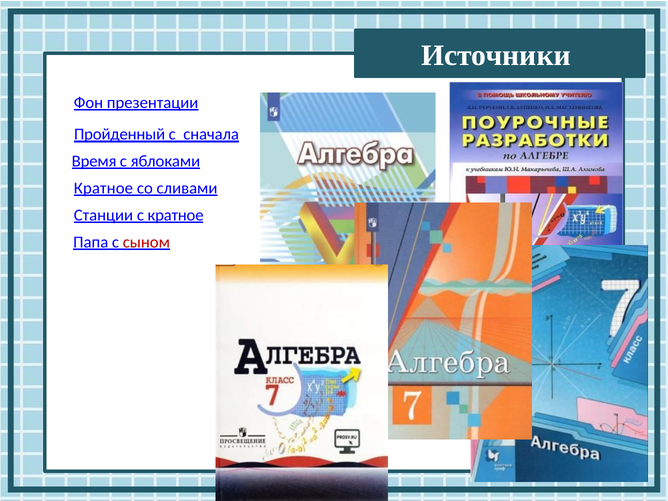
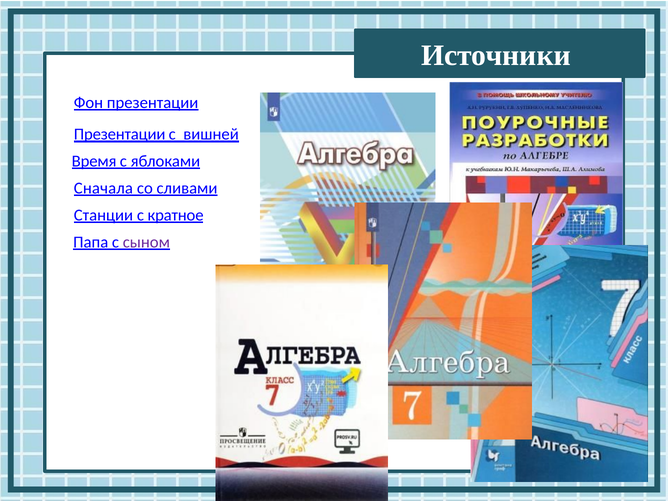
Пройденный at (120, 134): Пройденный -> Презентации
сначала: сначала -> вишней
Кратное at (103, 188): Кратное -> Сначала
сыном colour: red -> purple
